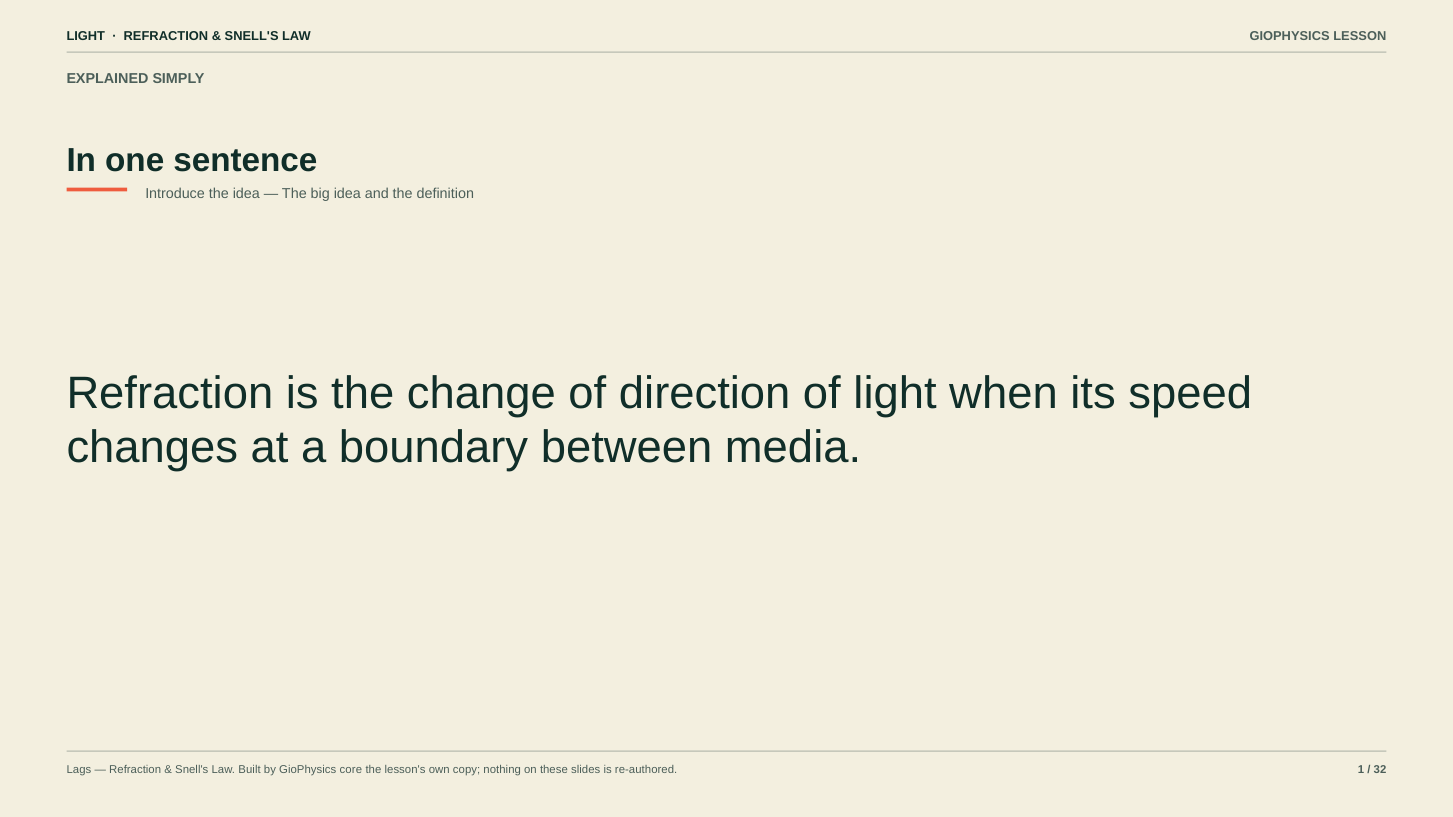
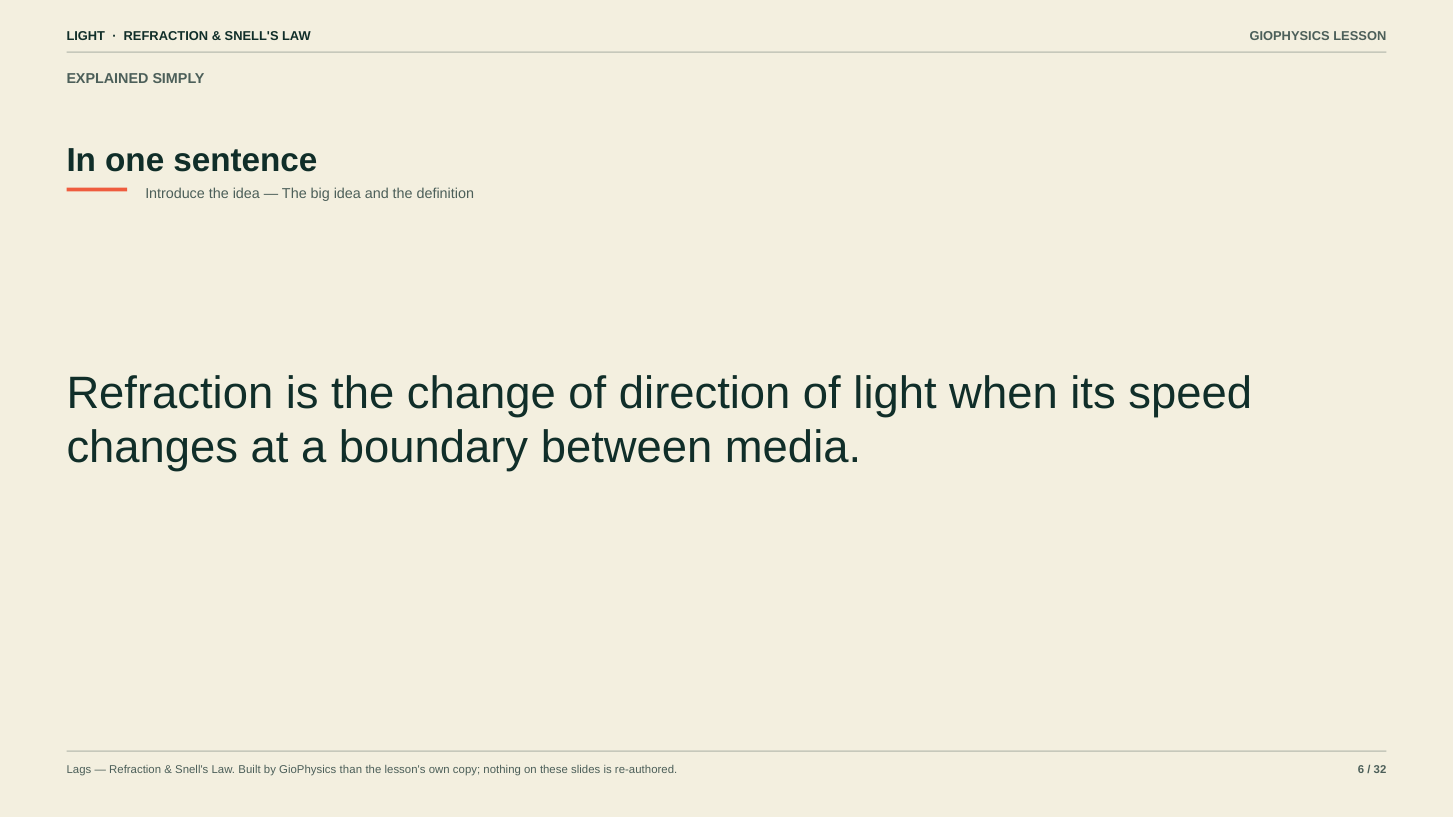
core: core -> than
1: 1 -> 6
